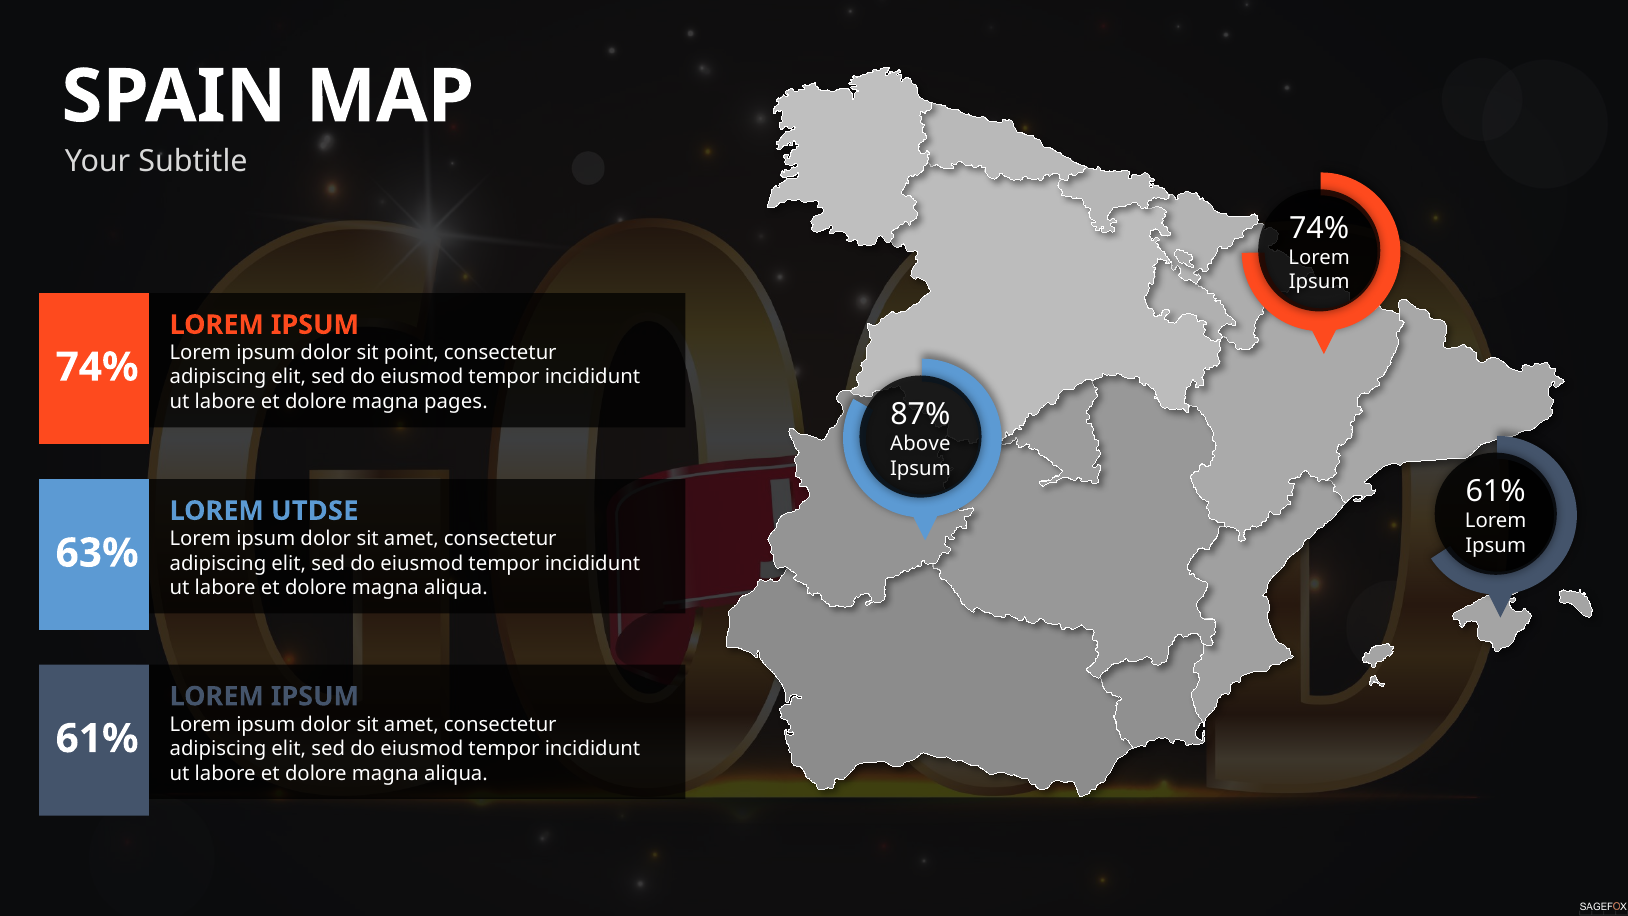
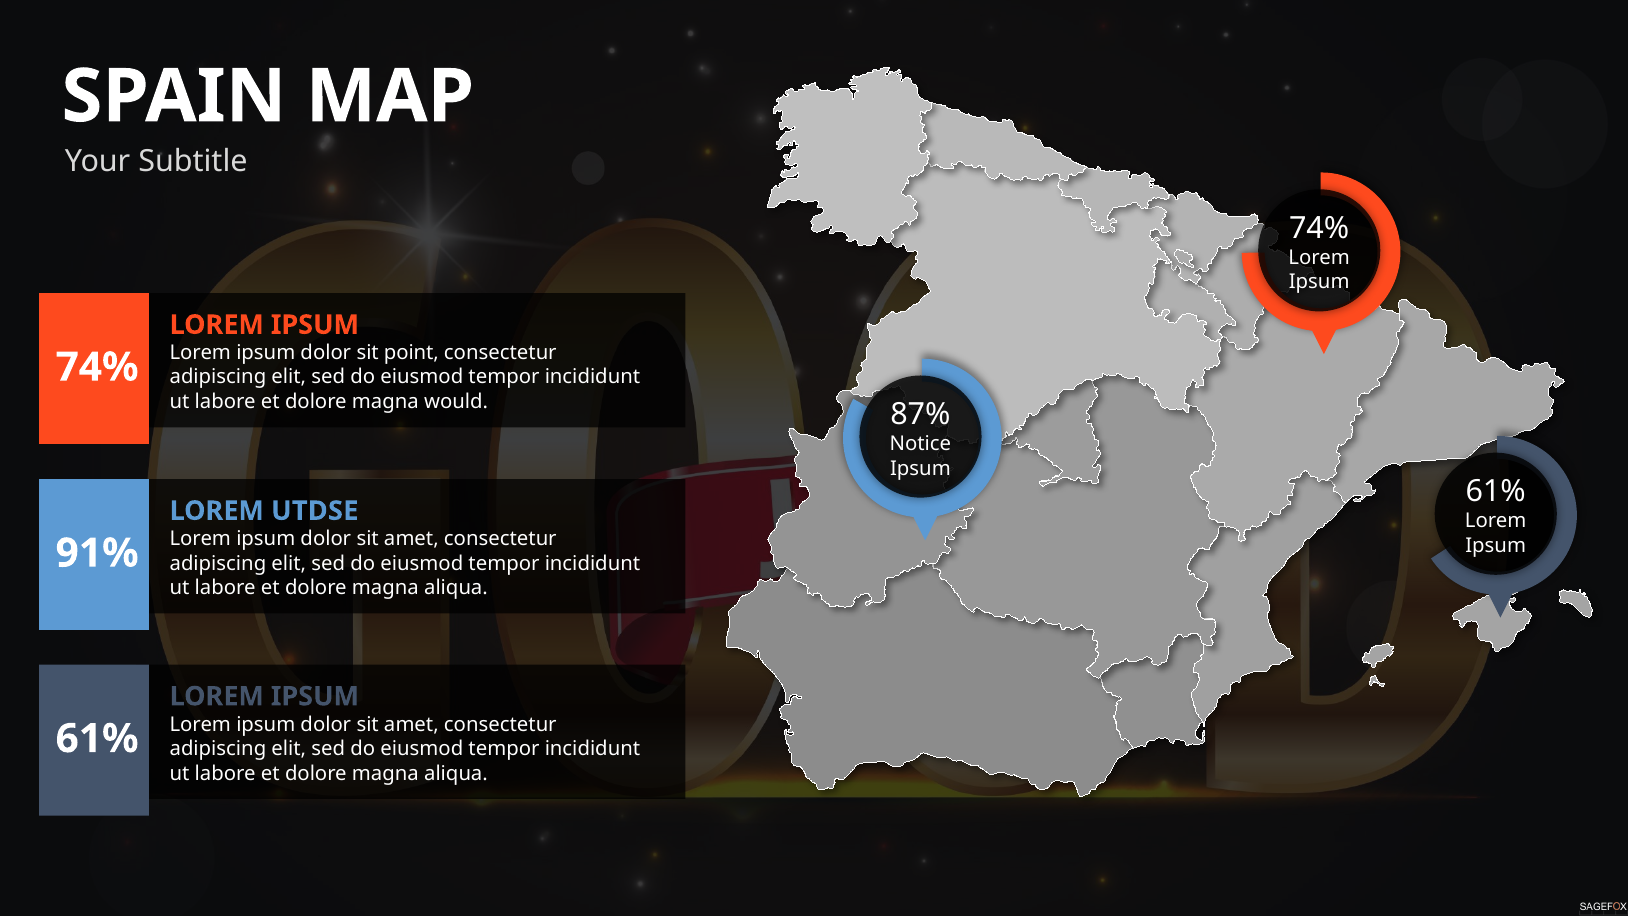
pages: pages -> would
Above: Above -> Notice
63%: 63% -> 91%
